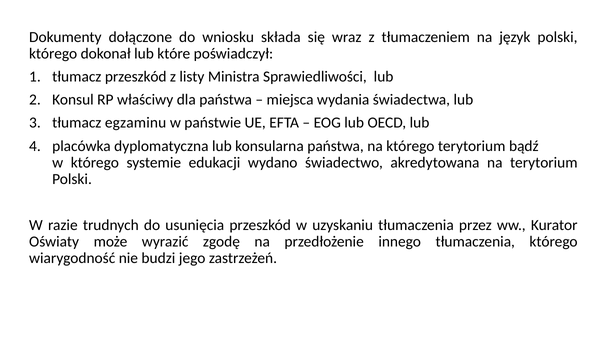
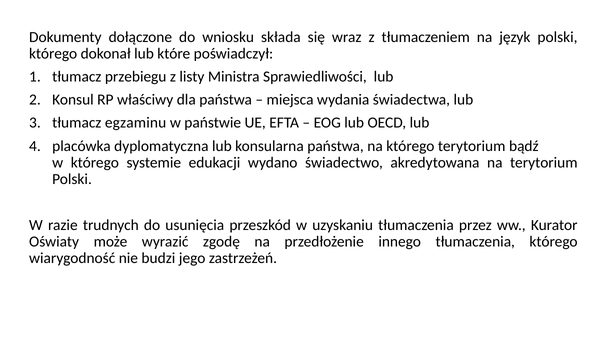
tłumacz przeszkód: przeszkód -> przebiegu
